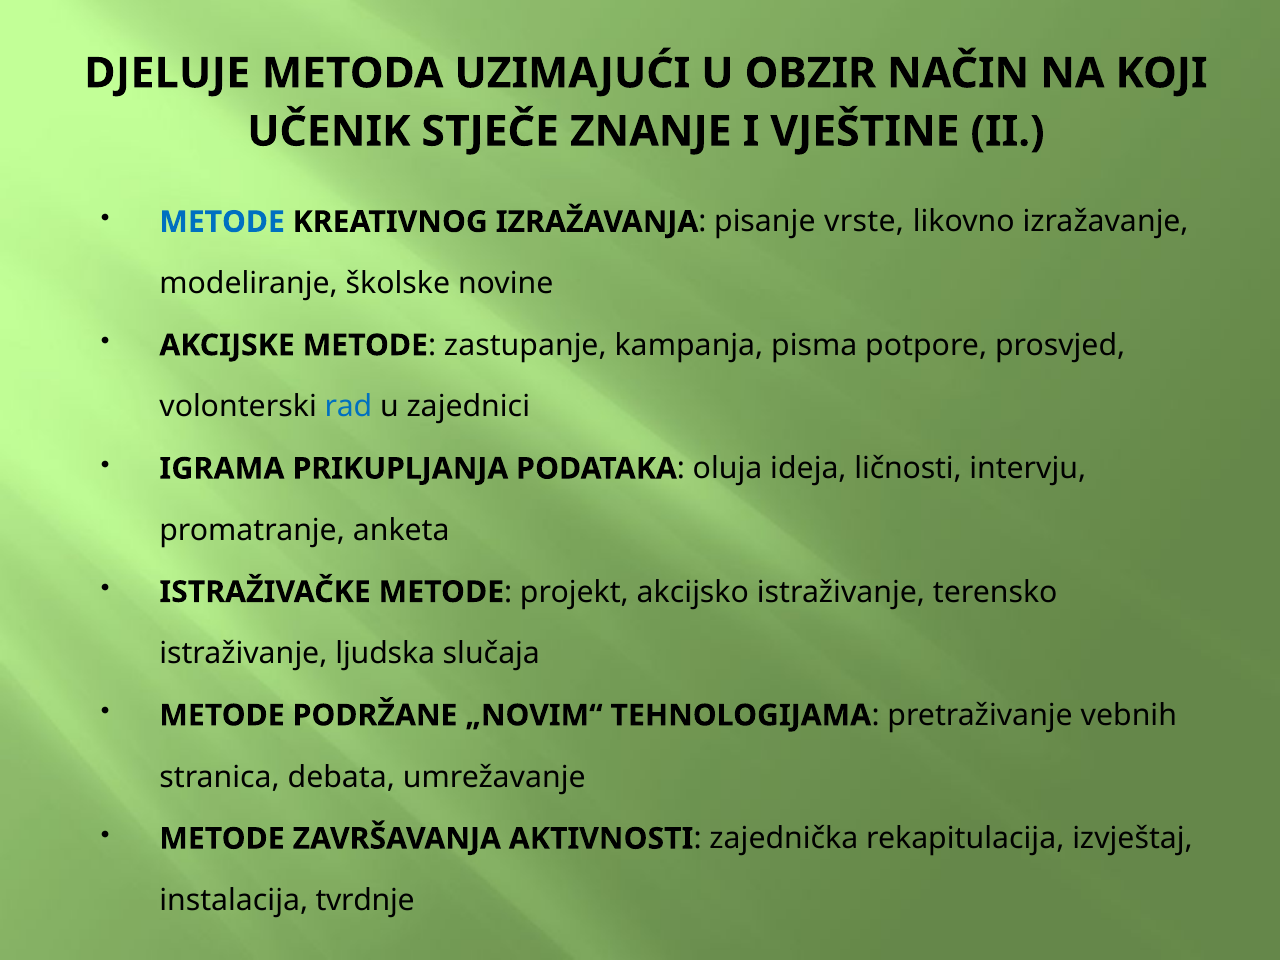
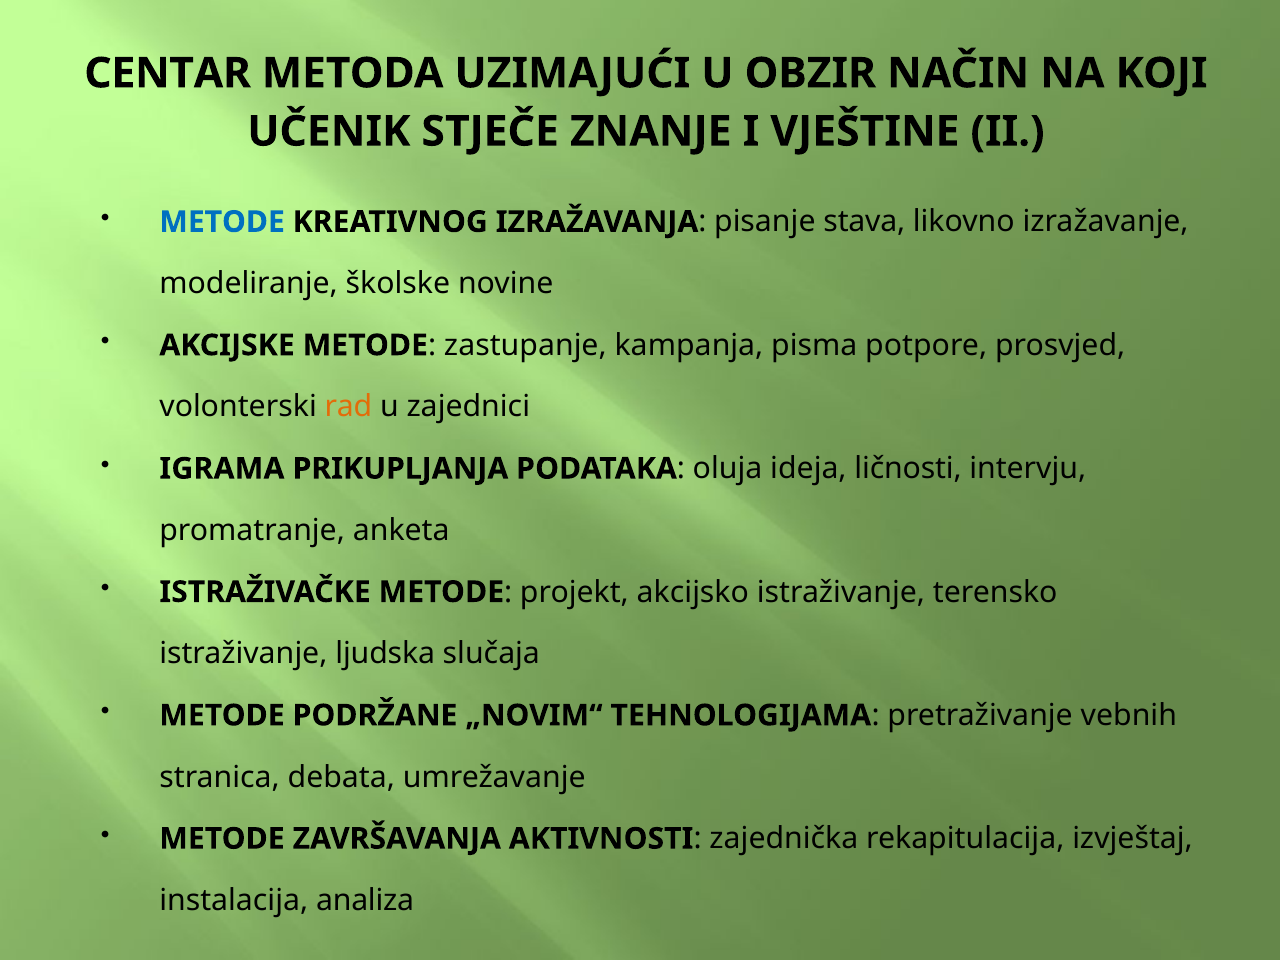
DJELUJE: DJELUJE -> CENTAR
vrste: vrste -> stava
rad colour: blue -> orange
tvrdnje: tvrdnje -> analiza
